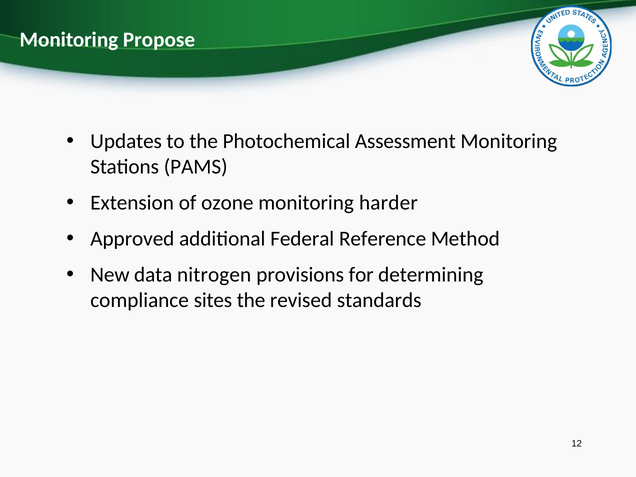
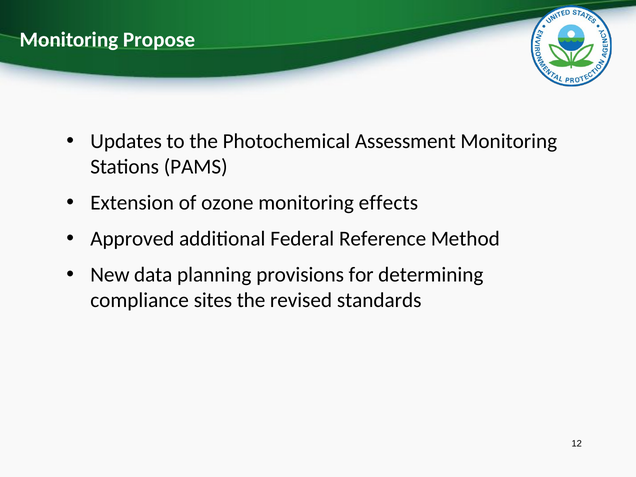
harder: harder -> effects
nitrogen: nitrogen -> planning
